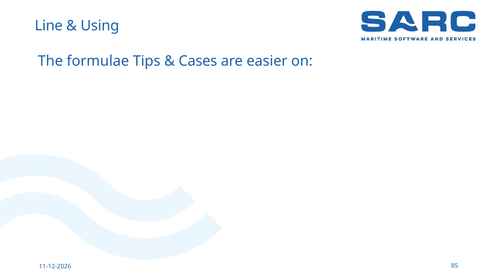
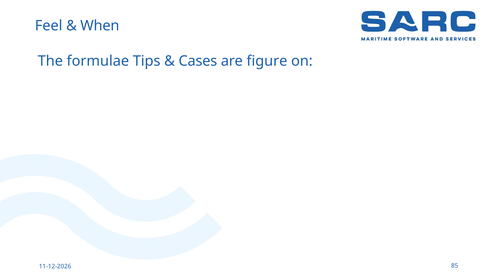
Line: Line -> Feel
Using: Using -> When
easier: easier -> figure
